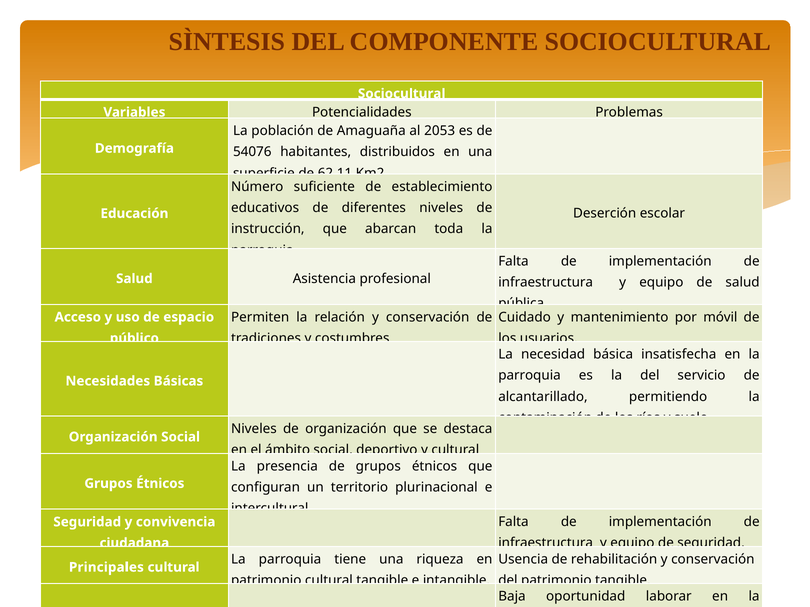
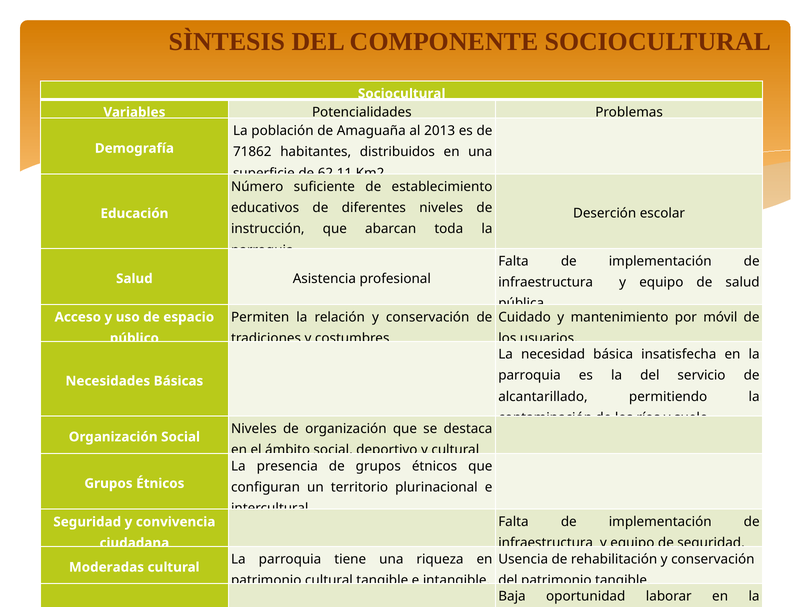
2053: 2053 -> 2013
54076: 54076 -> 71862
Principales: Principales -> Moderadas
